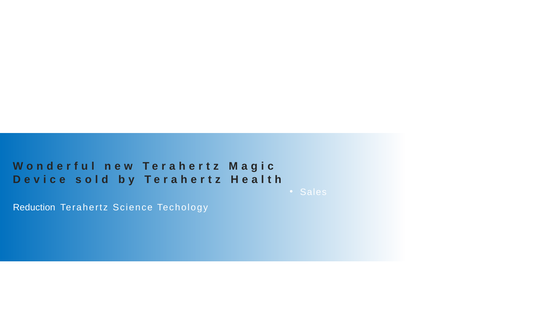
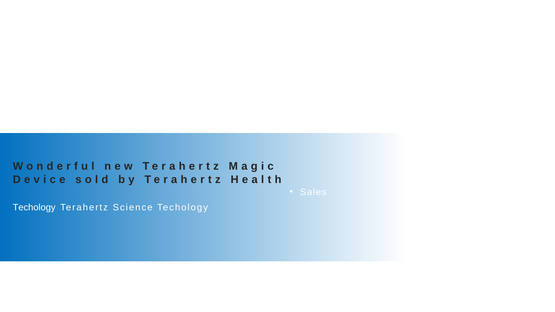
Reduction at (34, 208): Reduction -> Techology
